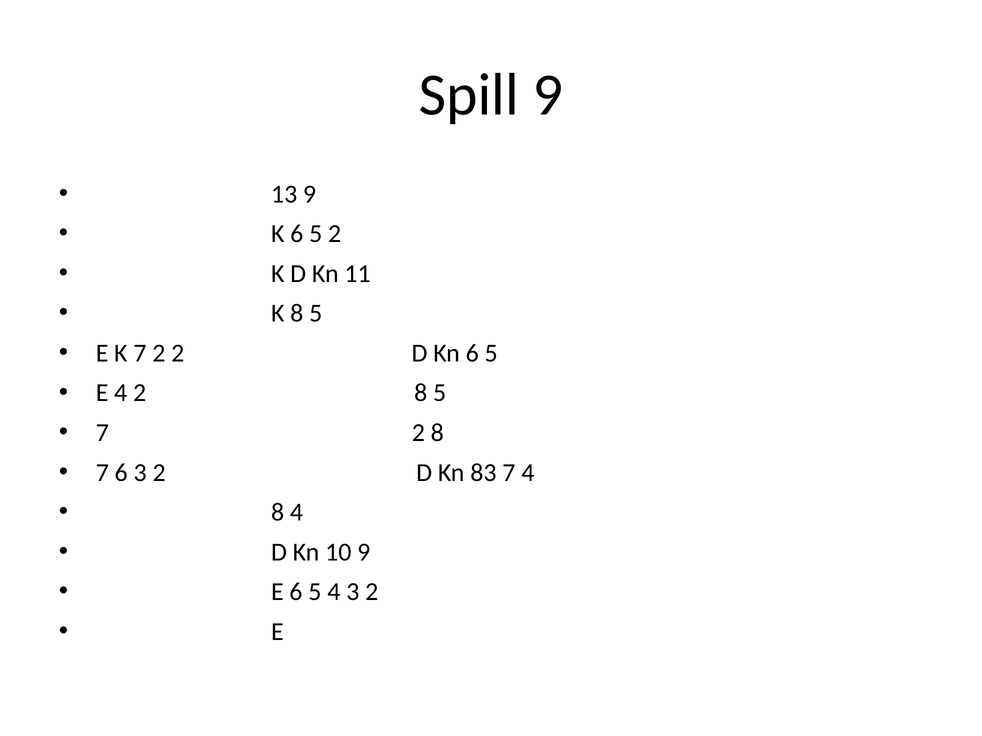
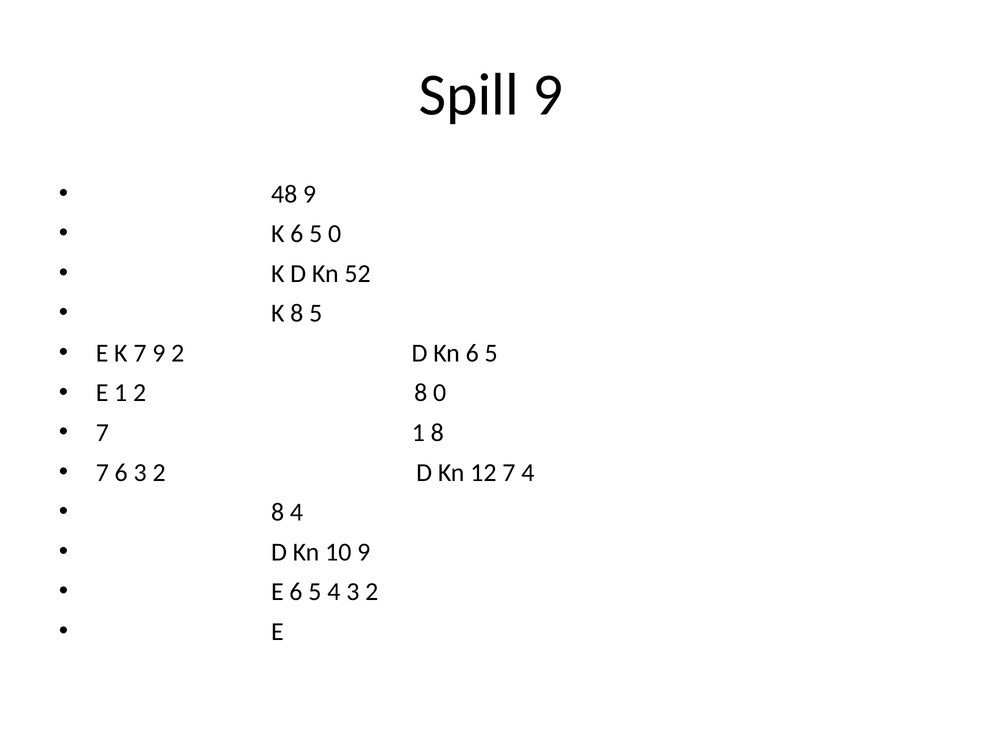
13: 13 -> 48
5 2: 2 -> 0
11: 11 -> 52
K 7 2: 2 -> 9
E 4: 4 -> 1
2 8 5: 5 -> 0
2 at (418, 433): 2 -> 1
83: 83 -> 12
